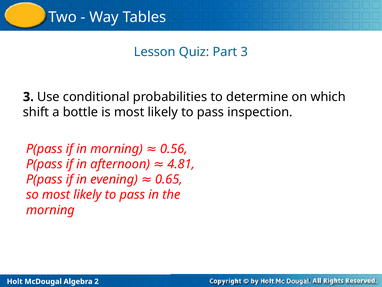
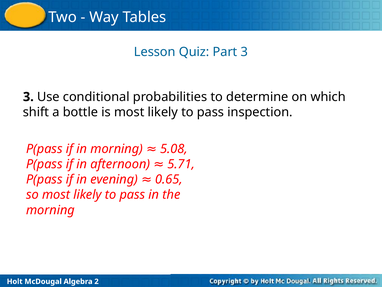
0.56: 0.56 -> 5.08
4.81: 4.81 -> 5.71
